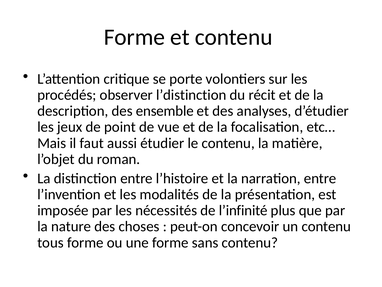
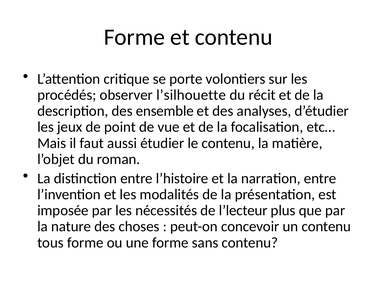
l’distinction: l’distinction -> l’silhouette
l’infinité: l’infinité -> l’lecteur
